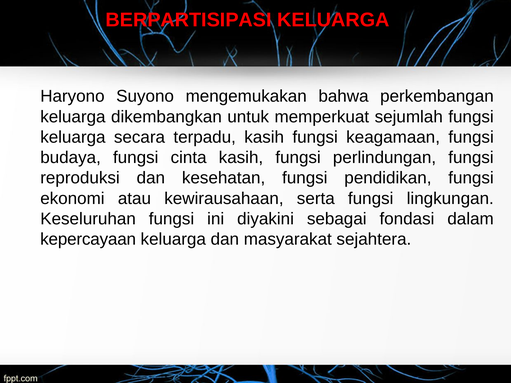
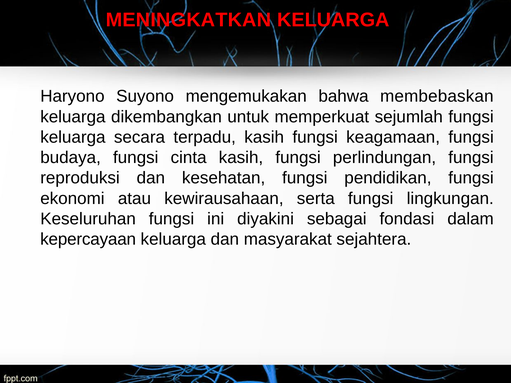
BERPARTISIPASI: BERPARTISIPASI -> MENINGKATKAN
perkembangan: perkembangan -> membebaskan
